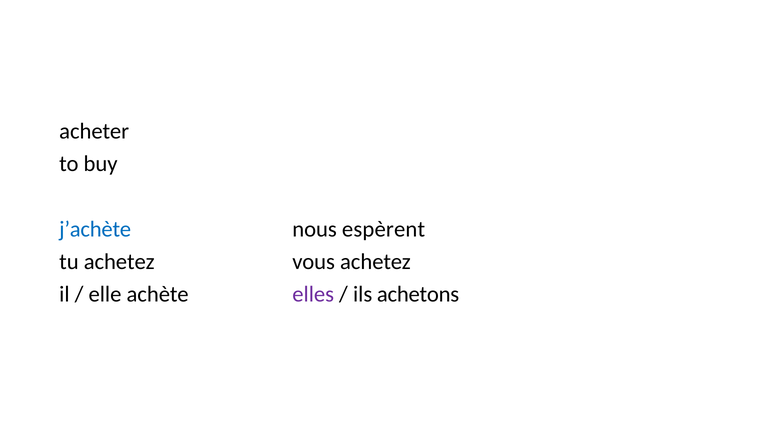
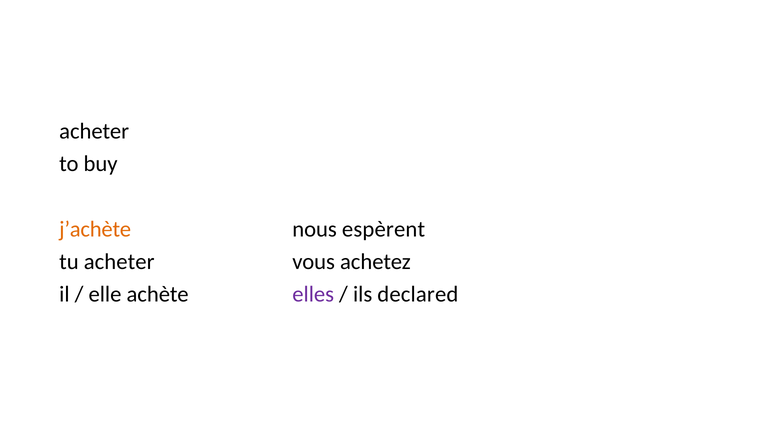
j’achète colour: blue -> orange
tu achetez: achetez -> acheter
achetons: achetons -> declared
